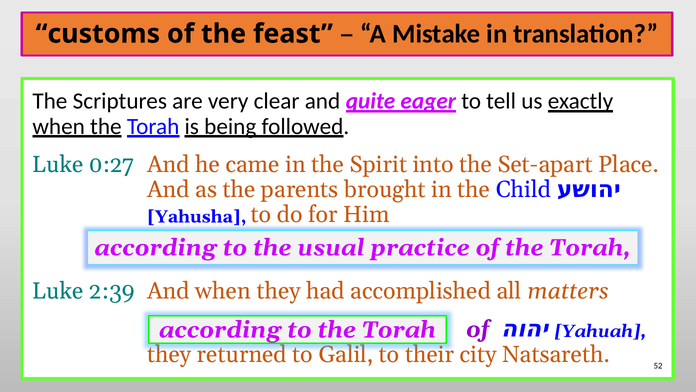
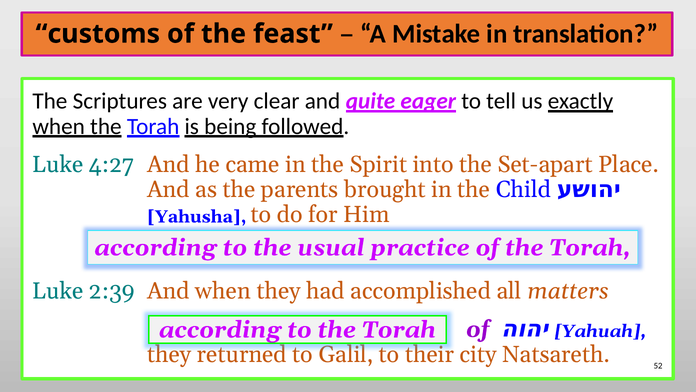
0:27: 0:27 -> 4:27
